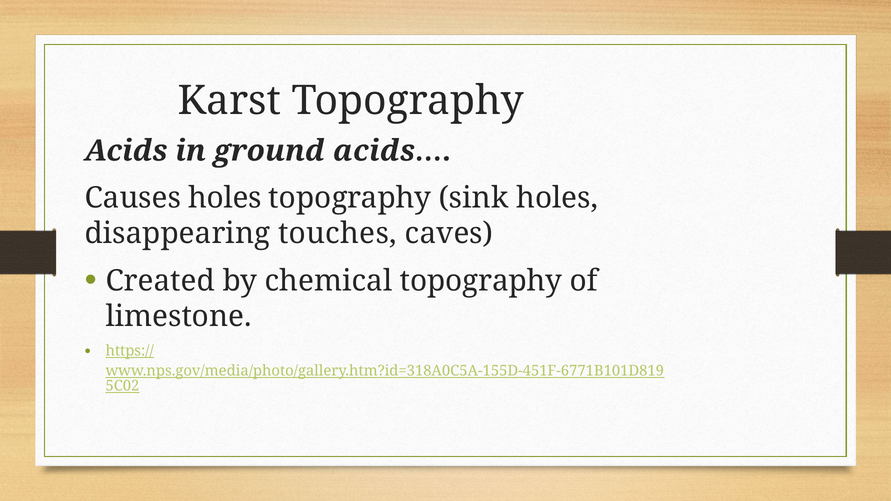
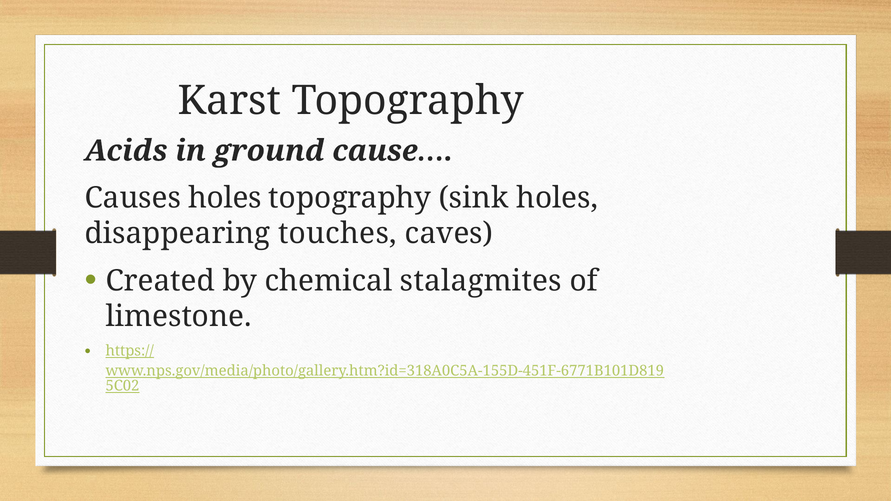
acids…: acids… -> cause…
chemical topography: topography -> stalagmites
